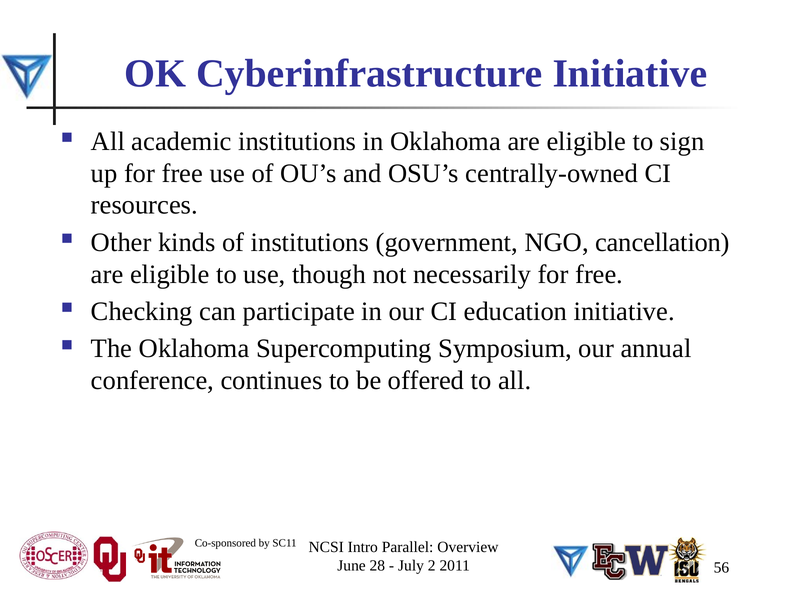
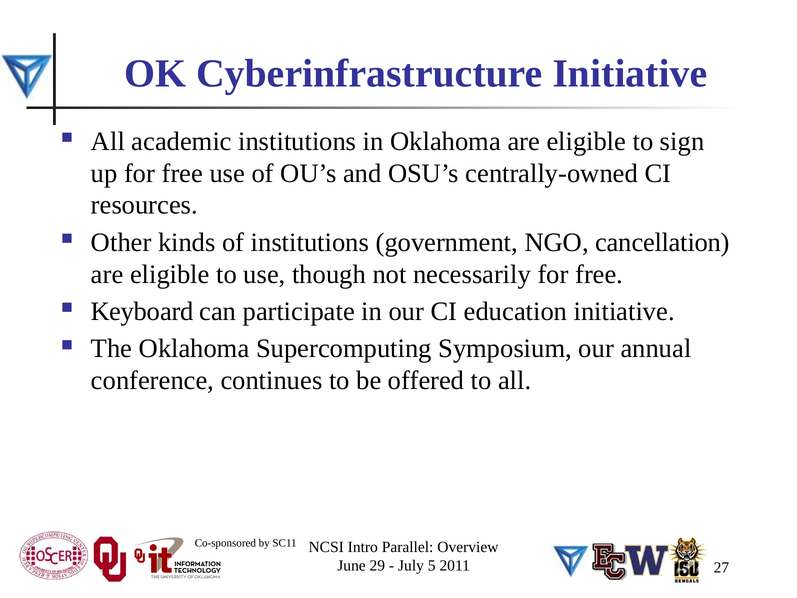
Checking: Checking -> Keyboard
28: 28 -> 29
2: 2 -> 5
56: 56 -> 27
